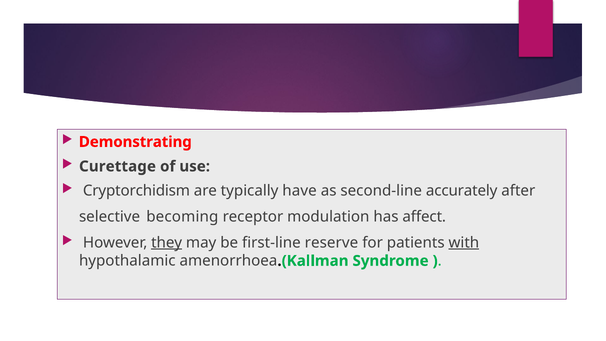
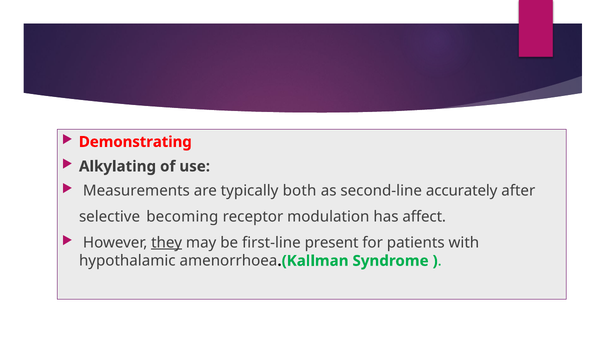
Curettage: Curettage -> Alkylating
Cryptorchidism: Cryptorchidism -> Measurements
have: have -> both
reserve: reserve -> present
with underline: present -> none
